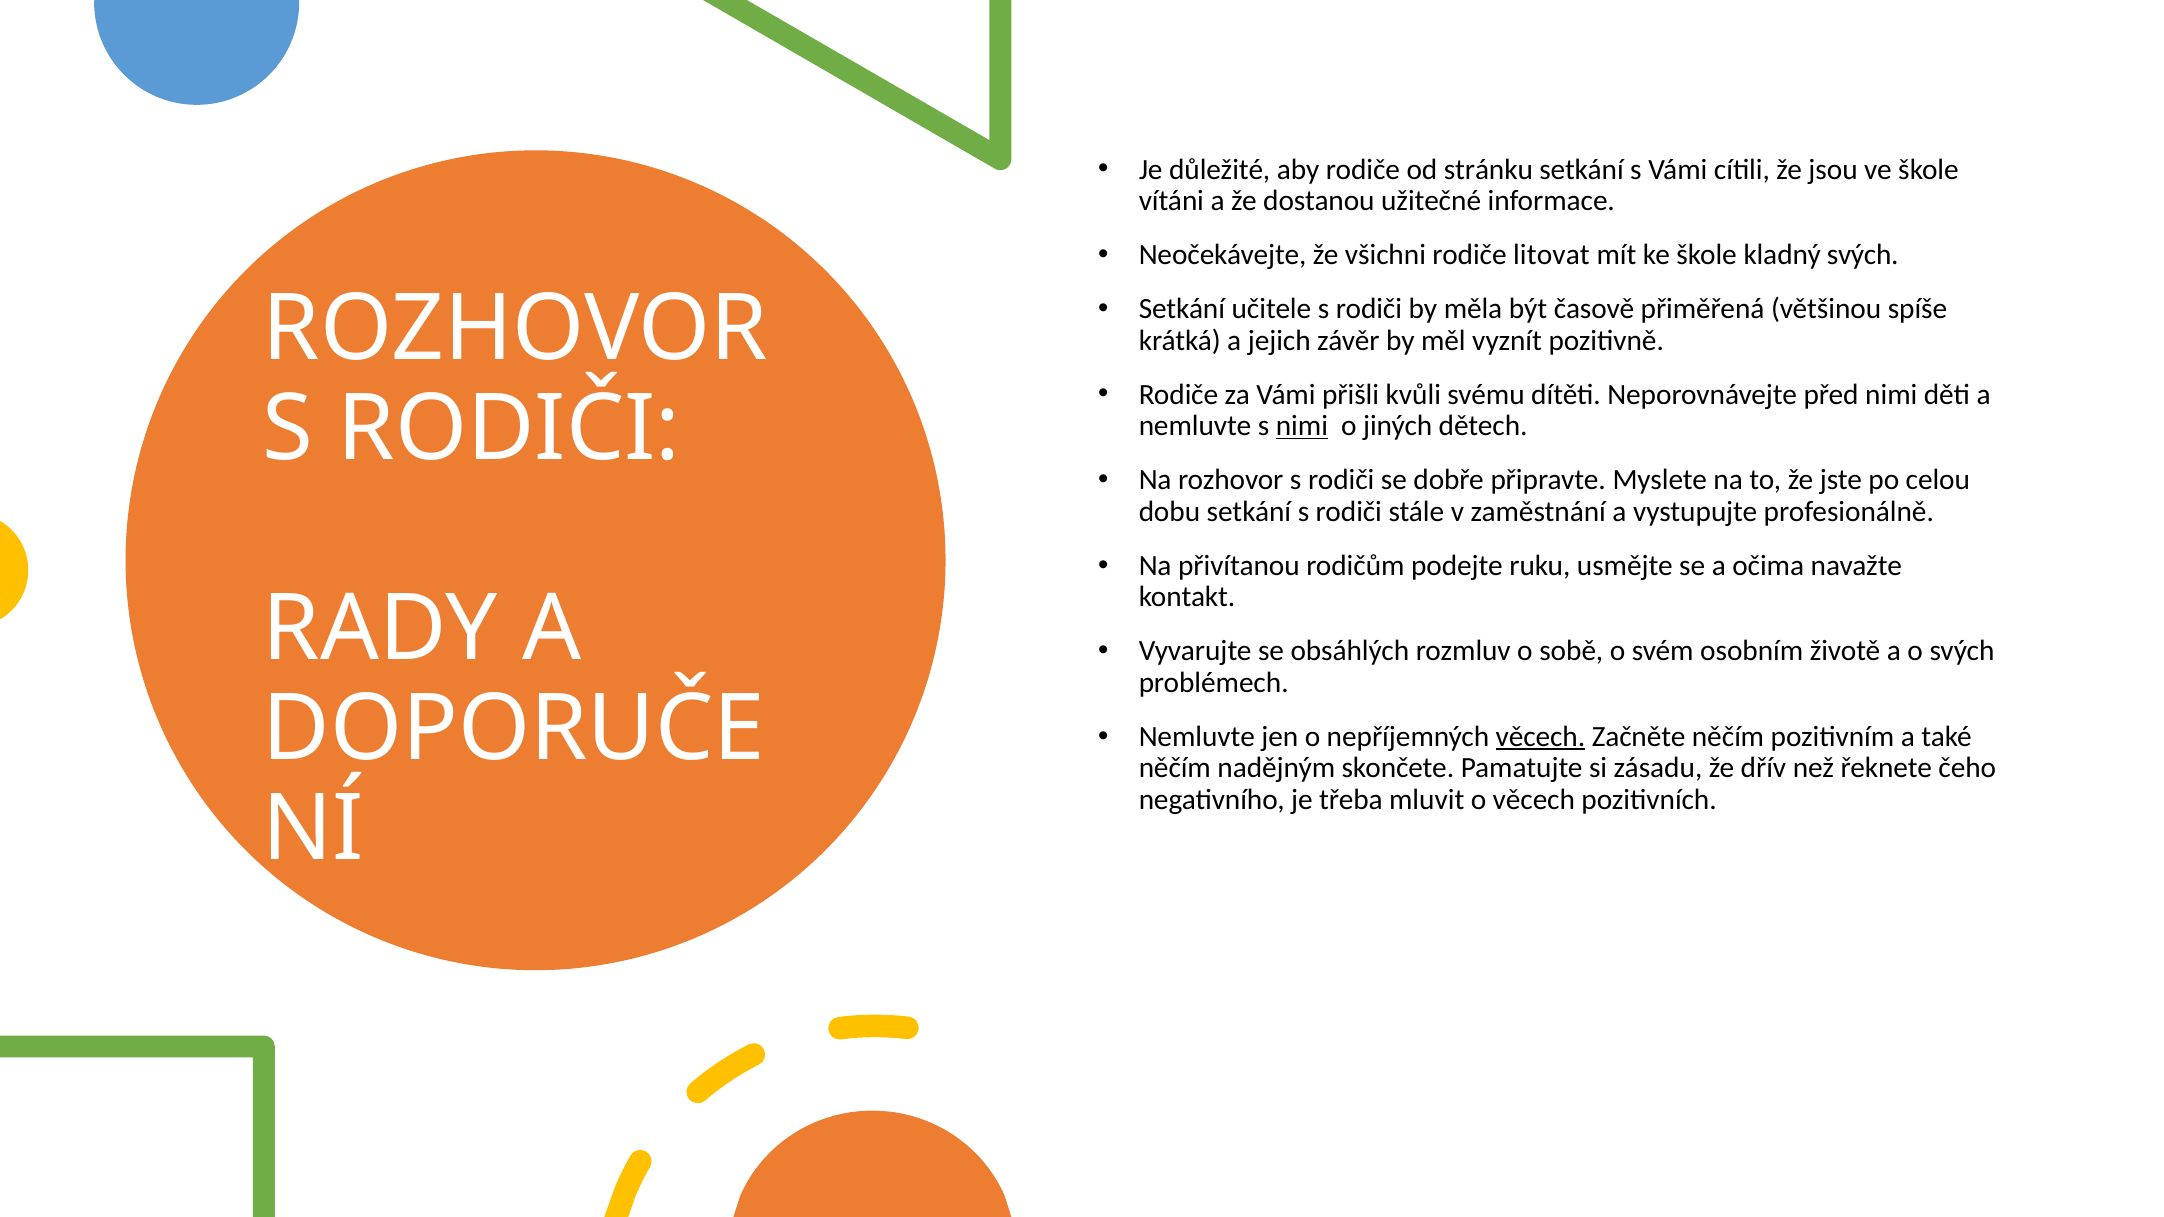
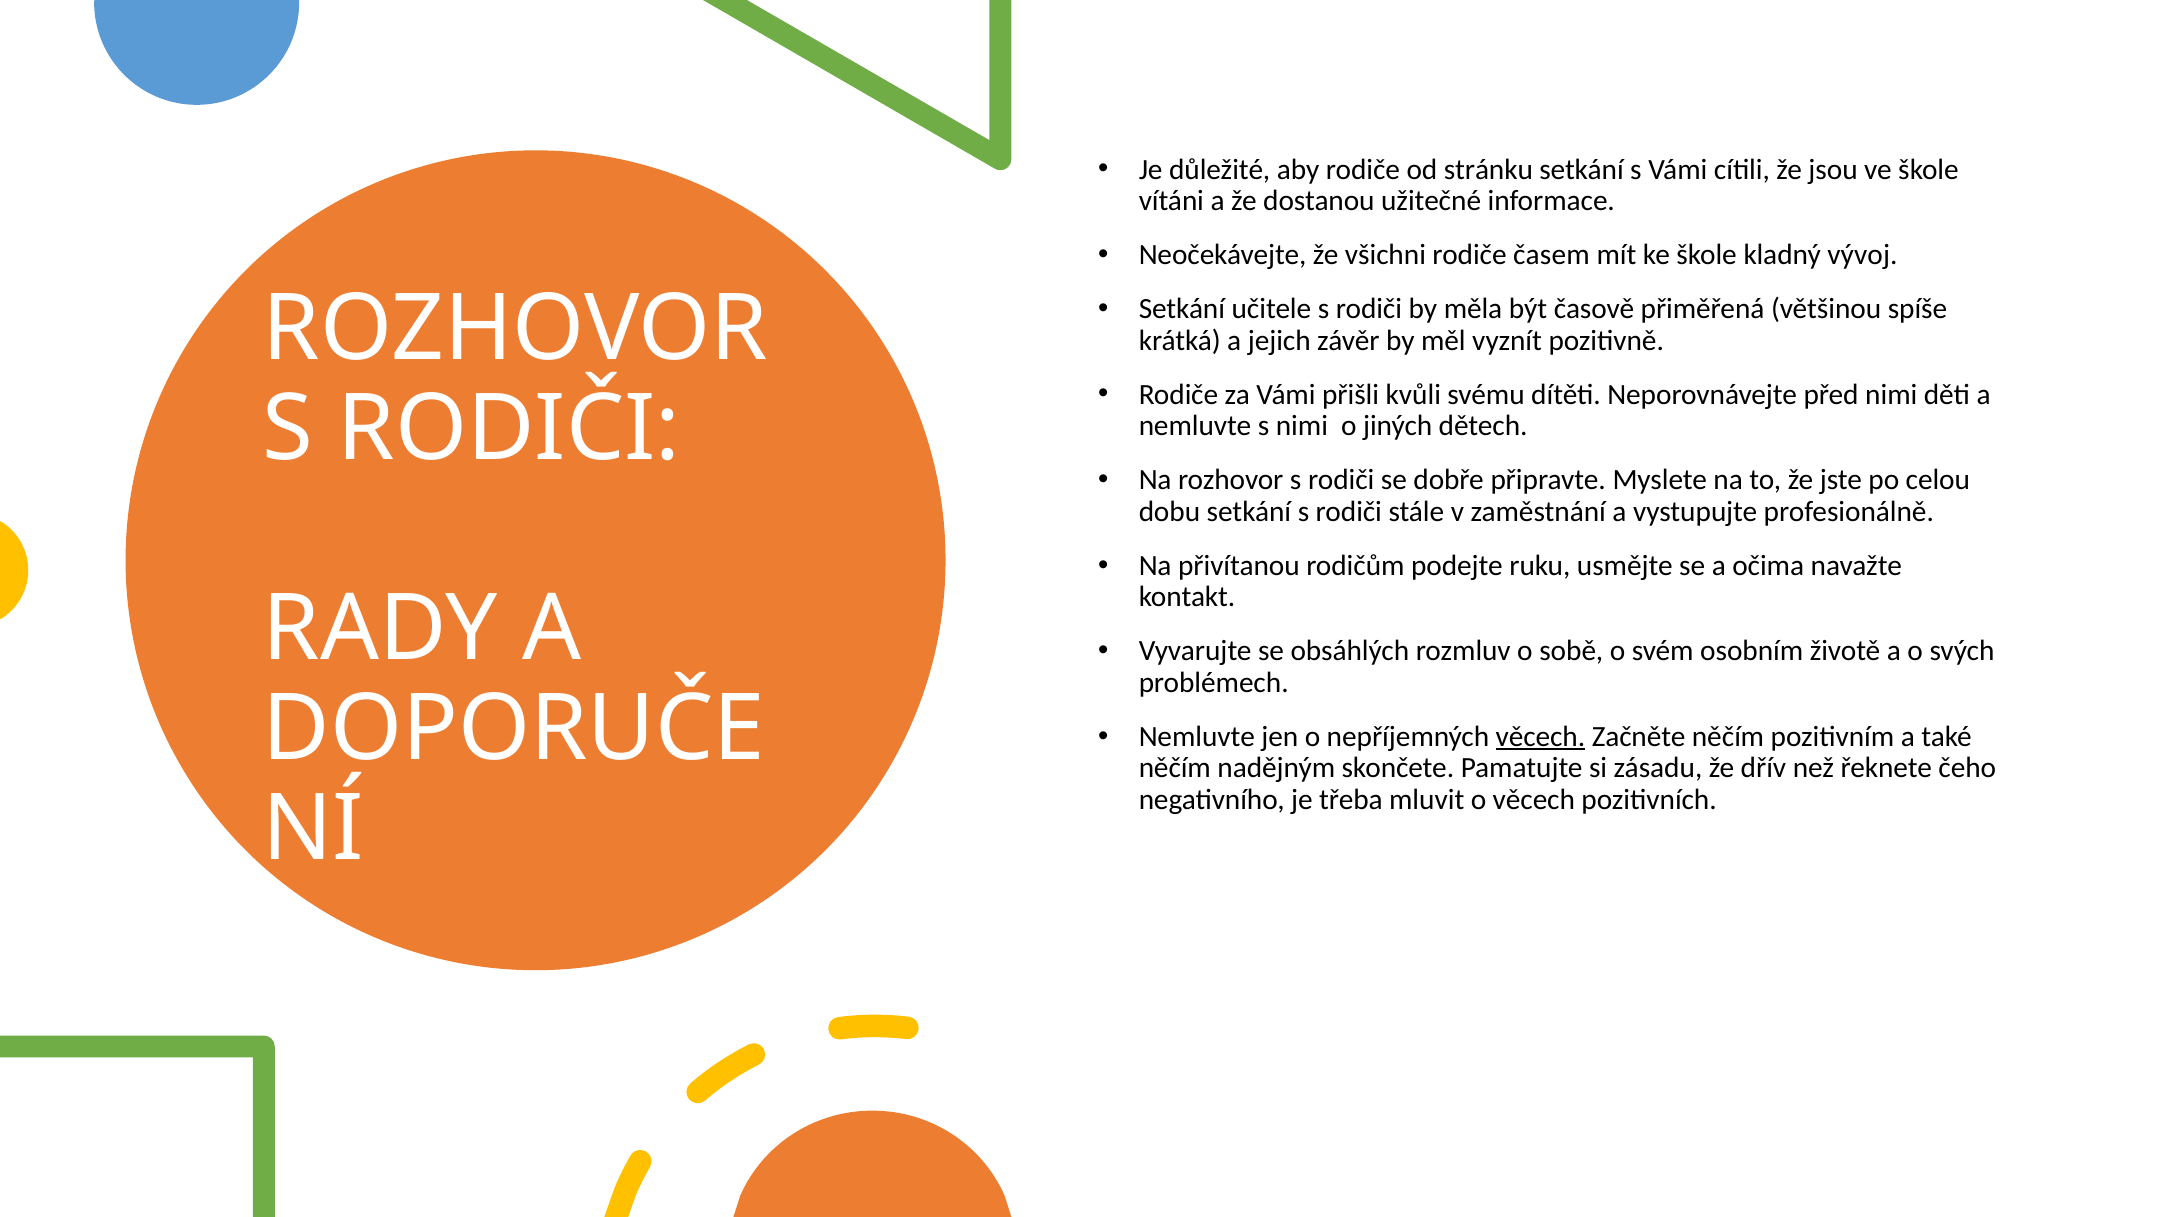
litovat: litovat -> časem
kladný svých: svých -> vývoj
nimi at (1302, 426) underline: present -> none
